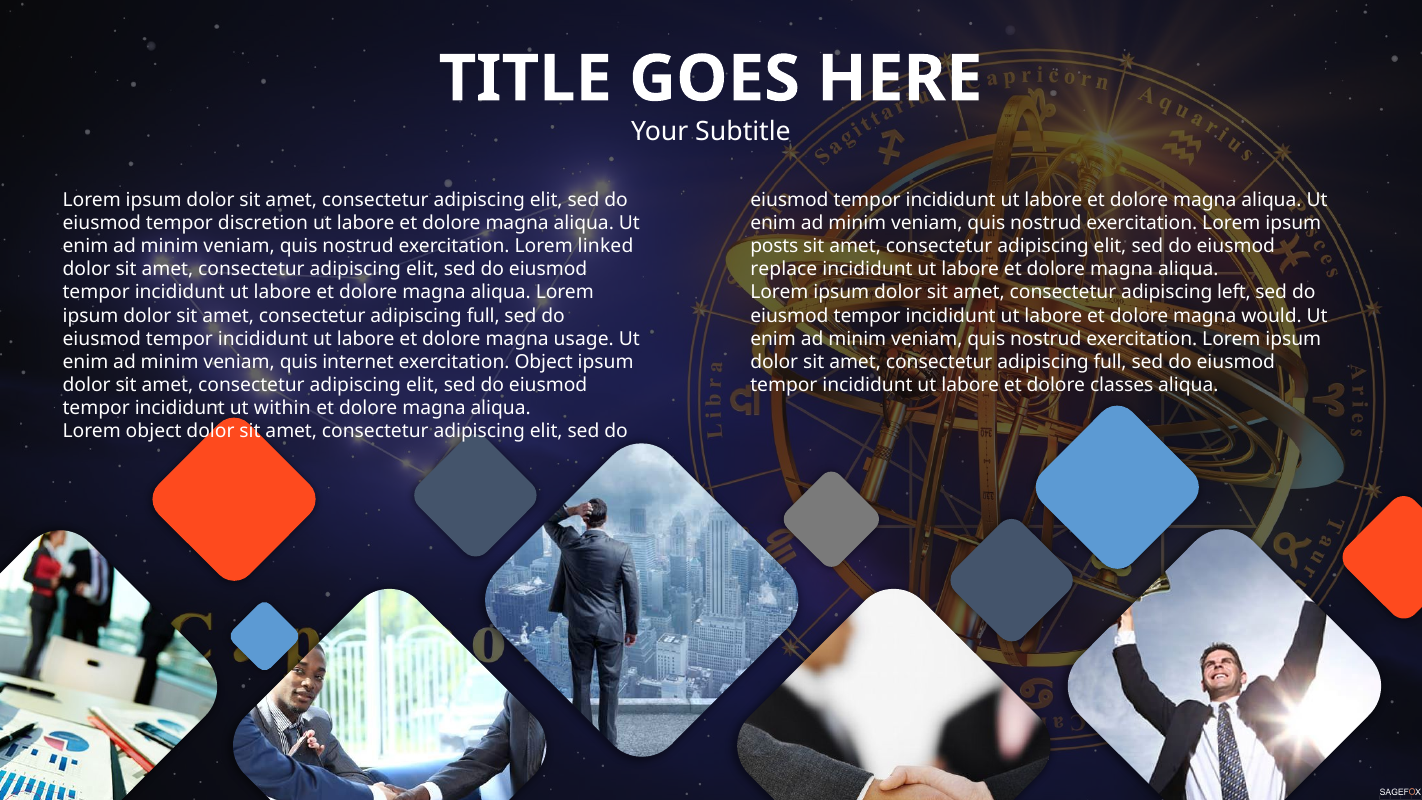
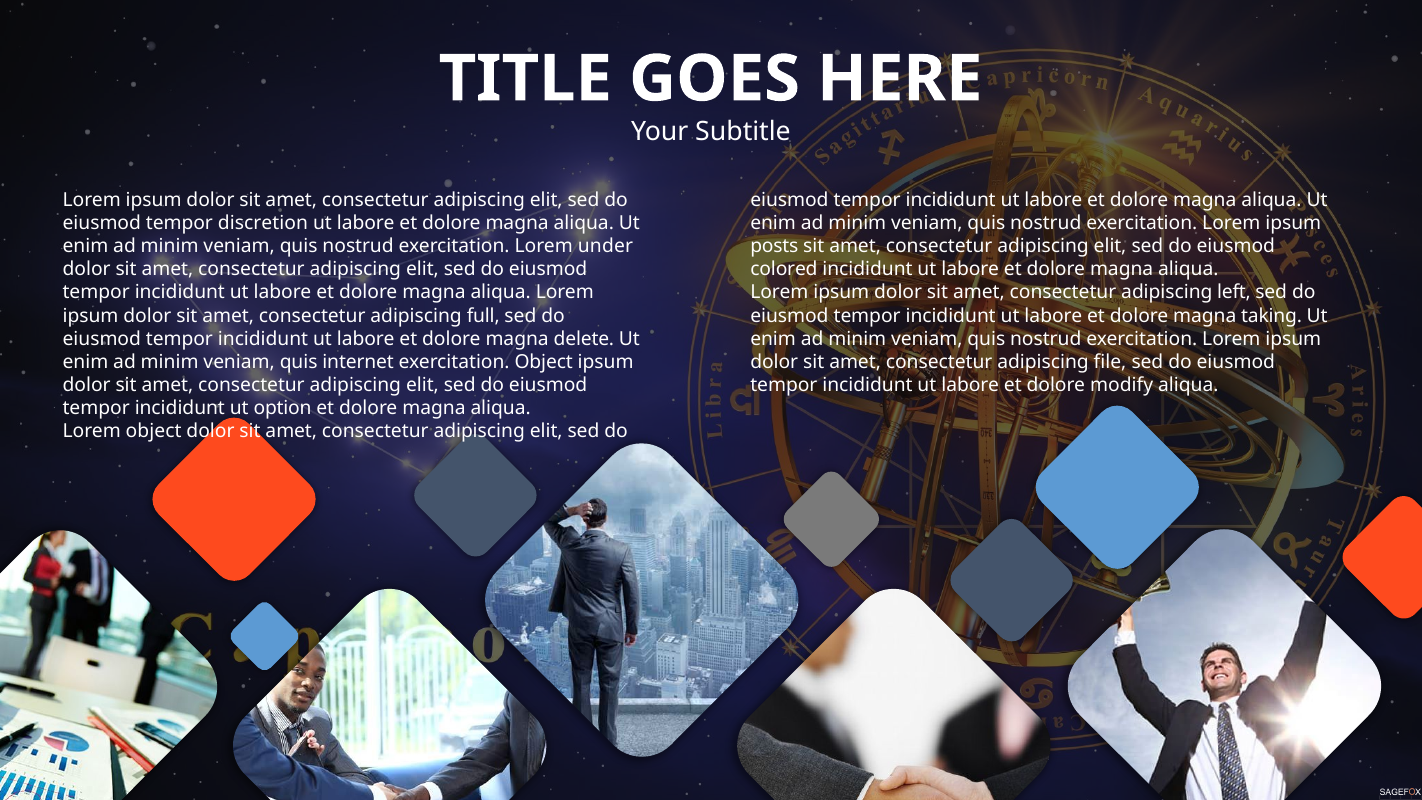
linked: linked -> under
replace: replace -> colored
would: would -> taking
usage: usage -> delete
full at (1110, 362): full -> file
classes: classes -> modify
within: within -> option
